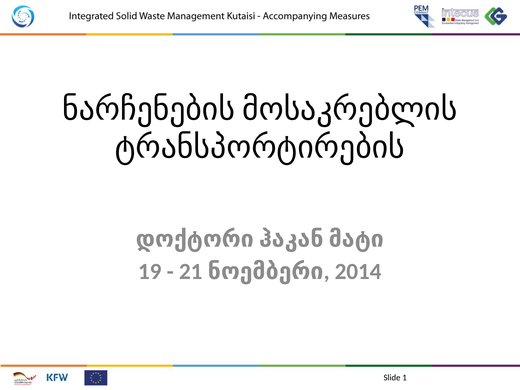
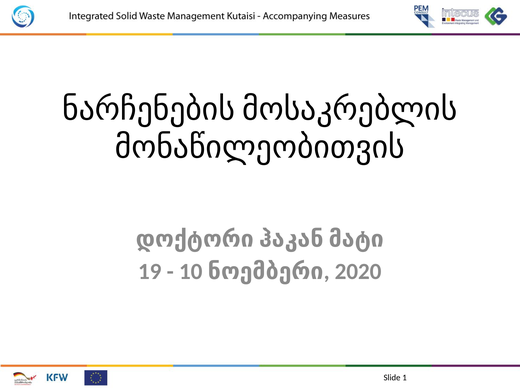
ტრანსპორტირების: ტრანსპორტირების -> მონაწილეობითვის
21: 21 -> 10
2014: 2014 -> 2020
